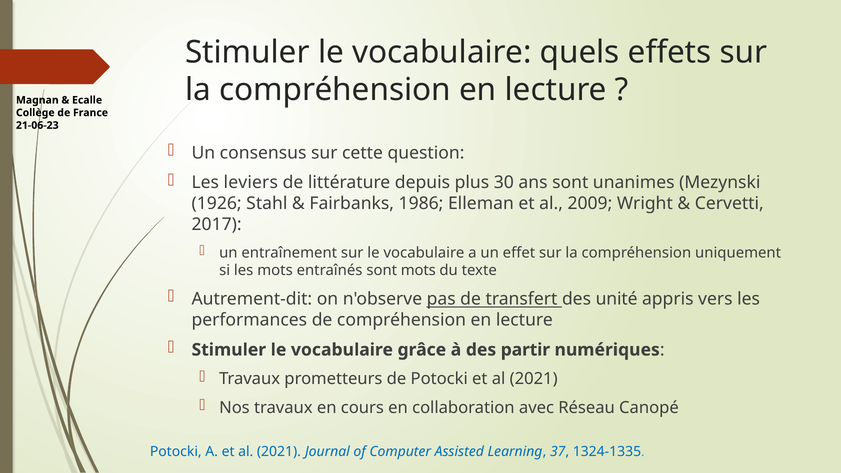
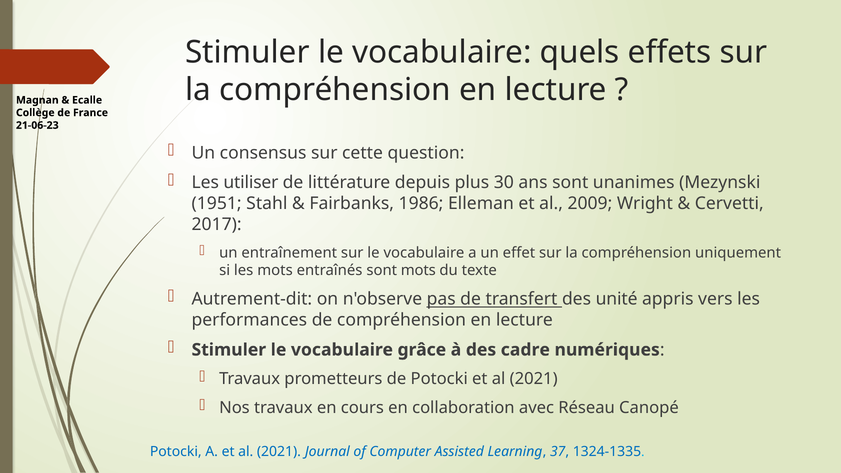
leviers: leviers -> utiliser
1926: 1926 -> 1951
partir: partir -> cadre
